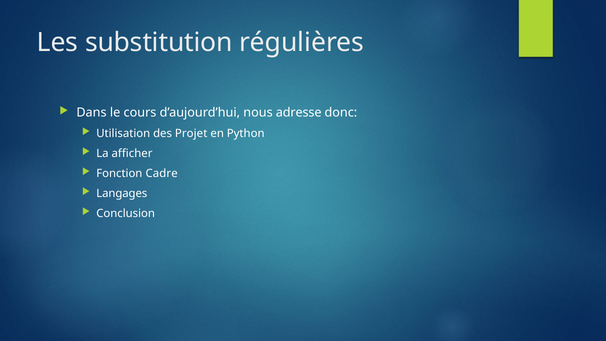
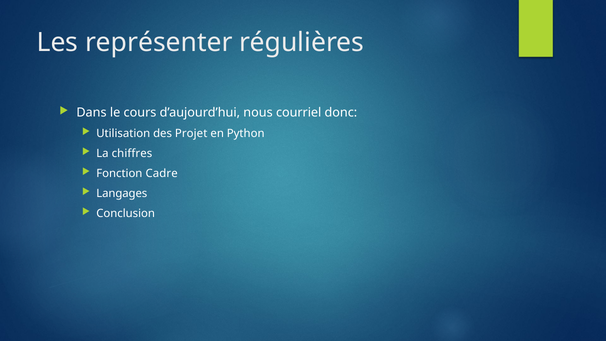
substitution: substitution -> représenter
adresse: adresse -> courriel
afficher: afficher -> chiffres
